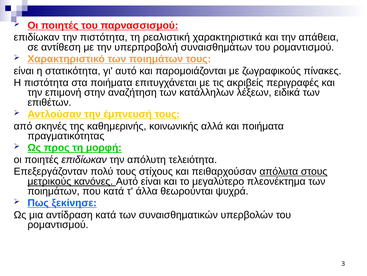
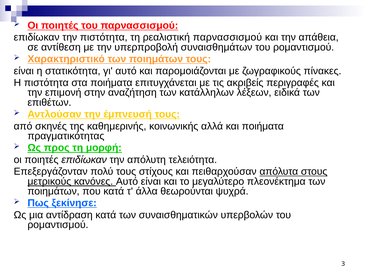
ρεαλιστική χαρακτηριστικά: χαρακτηριστικά -> παρνασσισμού
